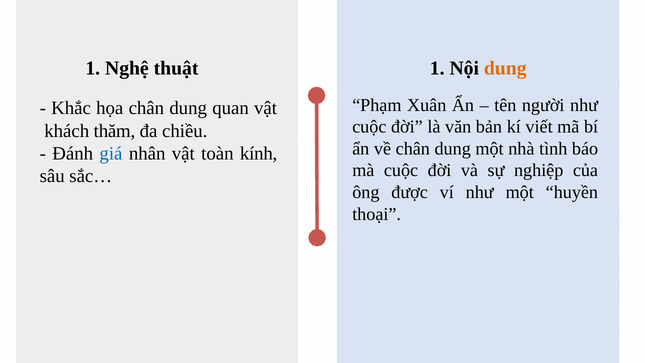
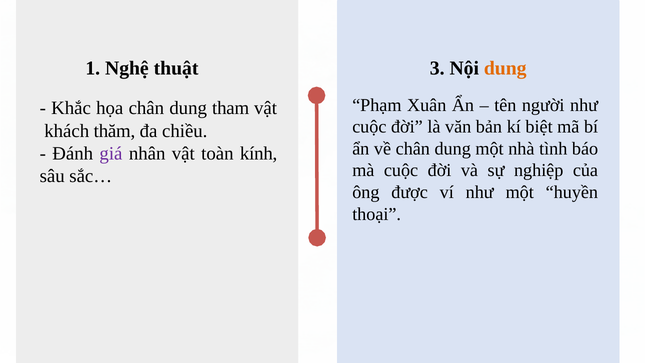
thuật 1: 1 -> 3
quan: quan -> tham
viết: viết -> biệt
giá colour: blue -> purple
